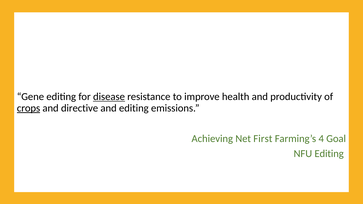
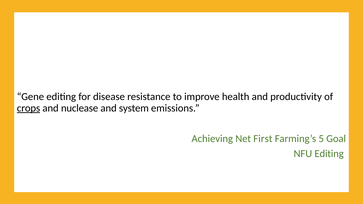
disease underline: present -> none
directive: directive -> nuclease
and editing: editing -> system
4: 4 -> 5
